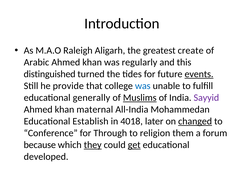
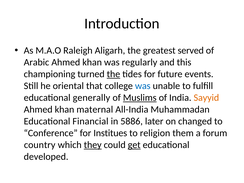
create: create -> served
distinguished: distinguished -> championing
the at (113, 74) underline: none -> present
events underline: present -> none
provide: provide -> oriental
Sayyid colour: purple -> orange
Mohammedan: Mohammedan -> Muhammadan
Establish: Establish -> Financial
4018: 4018 -> 5886
changed underline: present -> none
Through: Through -> Institues
because: because -> country
